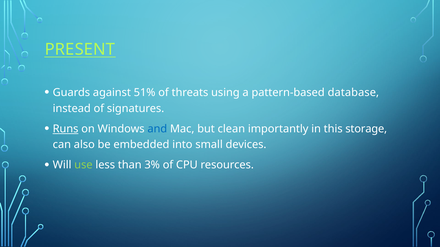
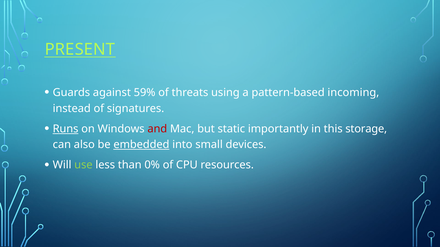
51%: 51% -> 59%
database: database -> incoming
and colour: blue -> red
clean: clean -> static
embedded underline: none -> present
3%: 3% -> 0%
